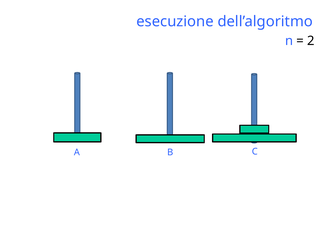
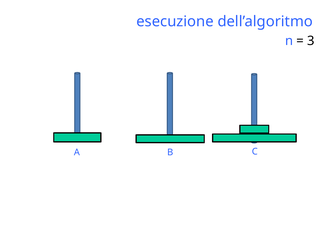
2: 2 -> 3
